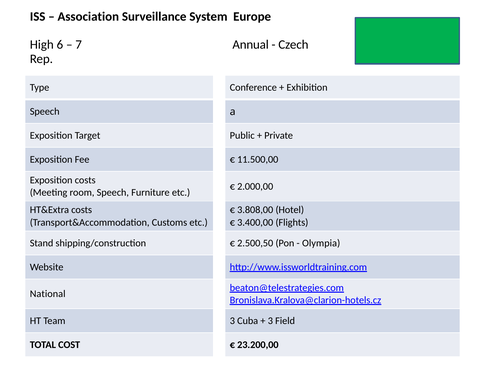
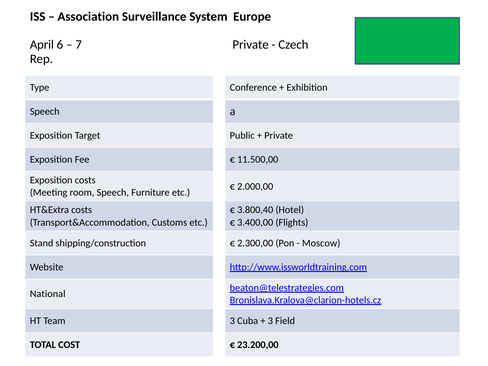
High: High -> April
7 Annual: Annual -> Private
3.808,00: 3.808,00 -> 3.800,40
2.500,50: 2.500,50 -> 2.300,00
Olympia: Olympia -> Moscow
